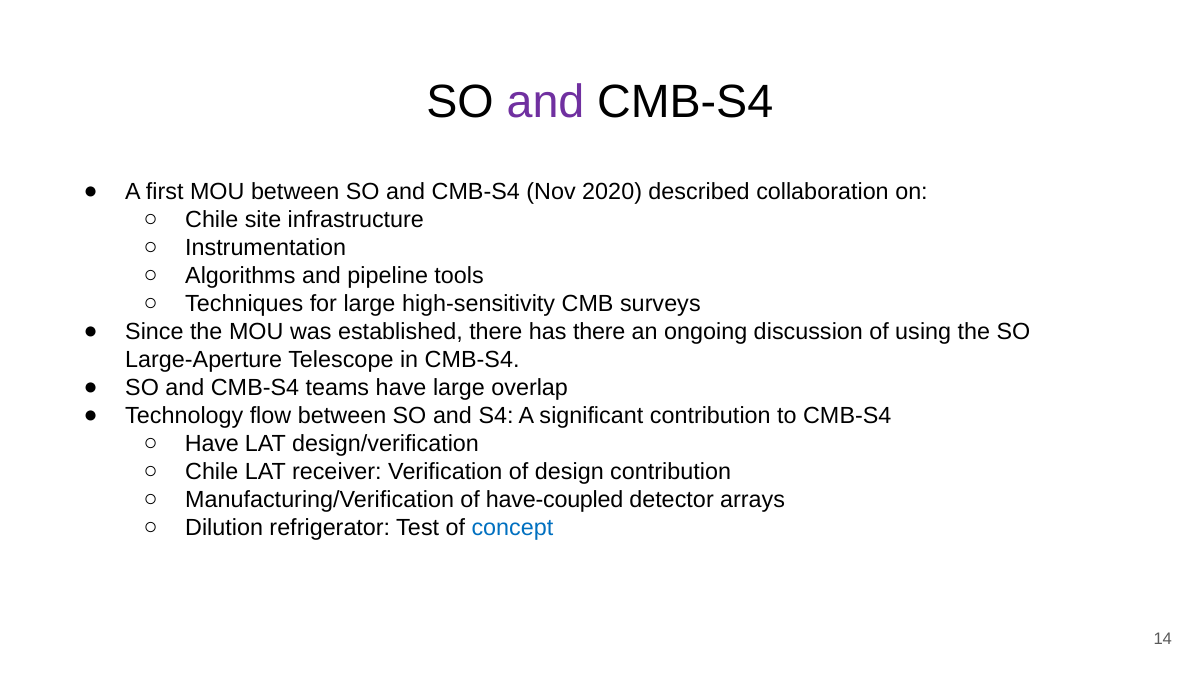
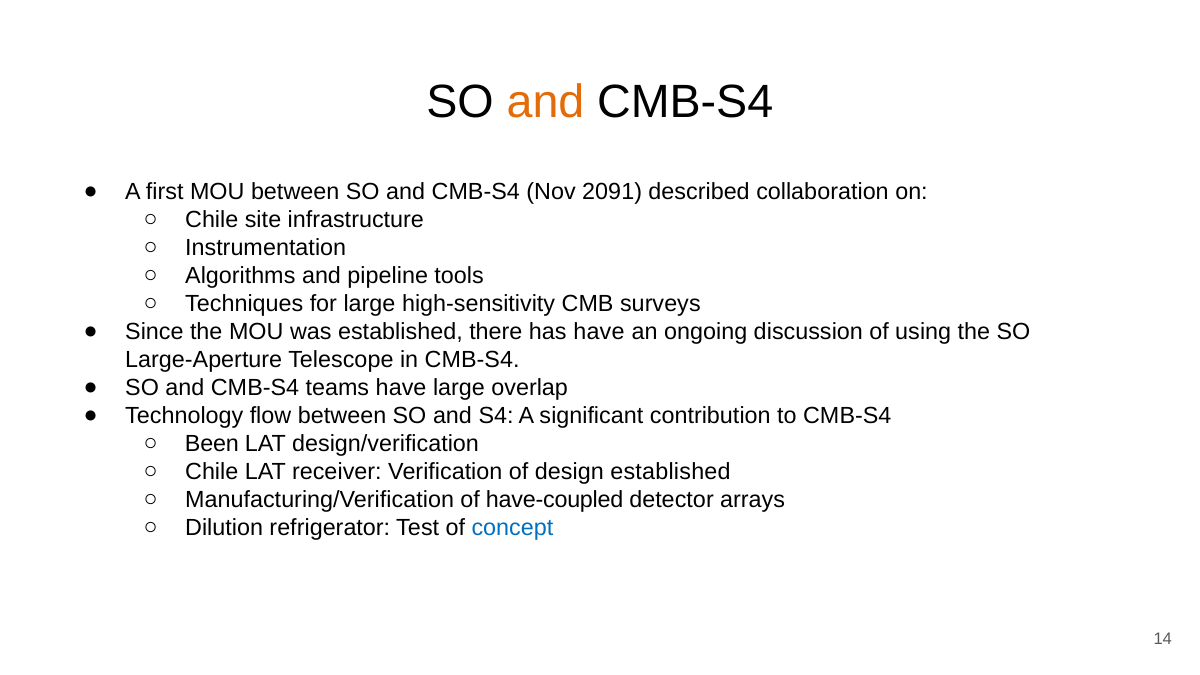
and at (545, 102) colour: purple -> orange
2020: 2020 -> 2091
has there: there -> have
Have at (212, 444): Have -> Been
design contribution: contribution -> established
